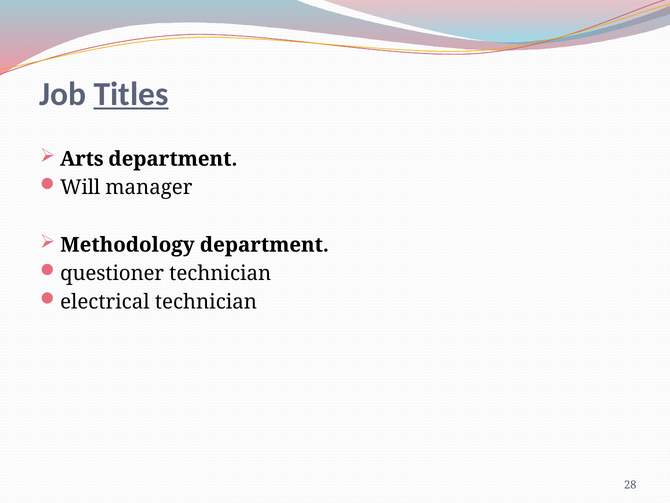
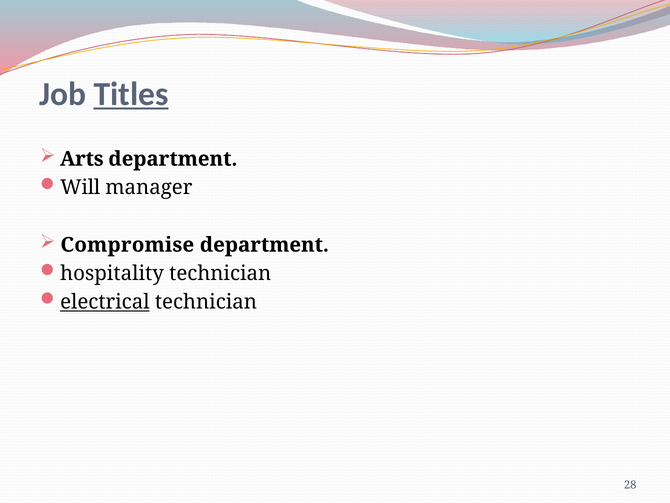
Methodology: Methodology -> Compromise
questioner: questioner -> hospitality
electrical underline: none -> present
